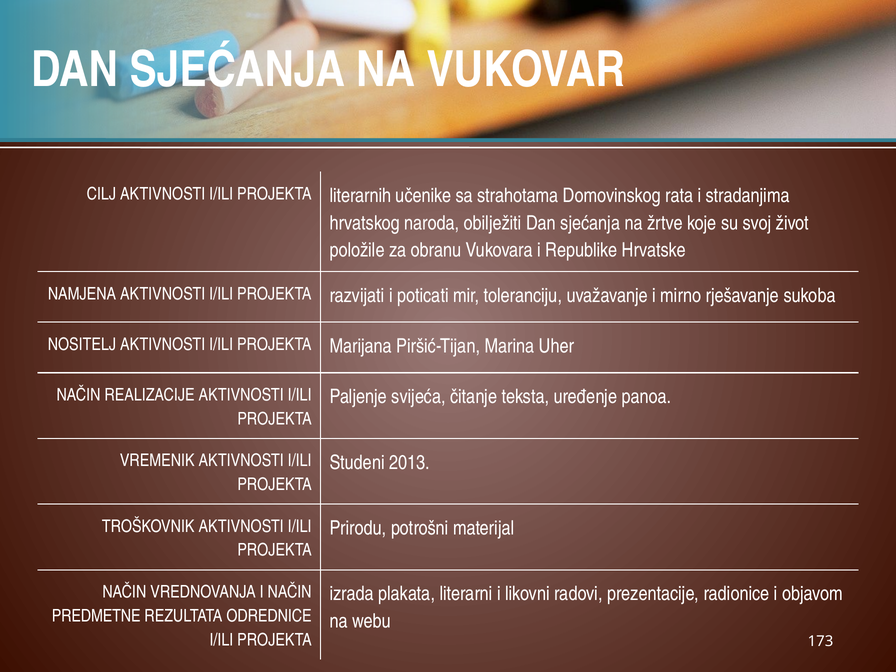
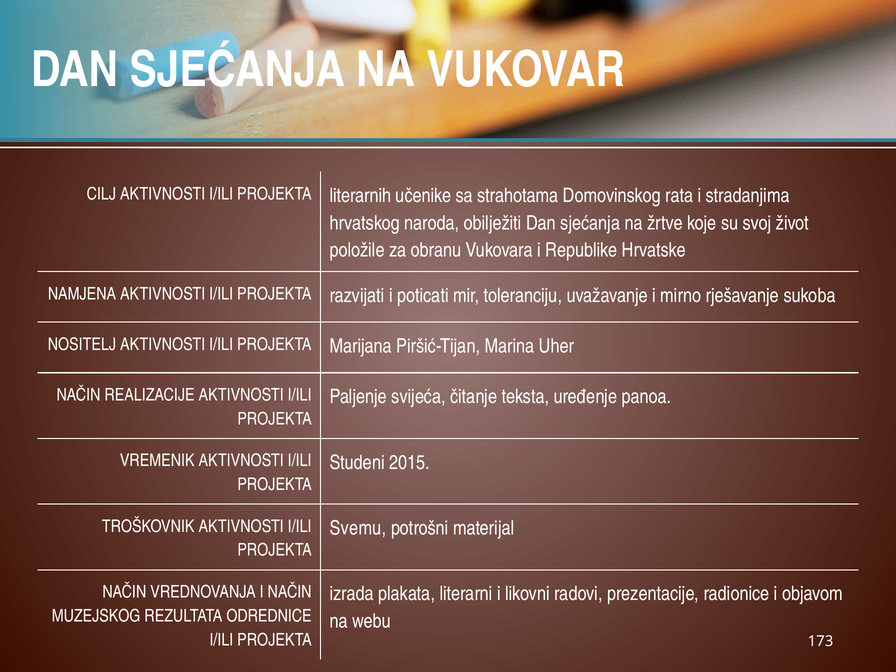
2013: 2013 -> 2015
Prirodu: Prirodu -> Svemu
PREDMETNE: PREDMETNE -> MUZEJSKOG
